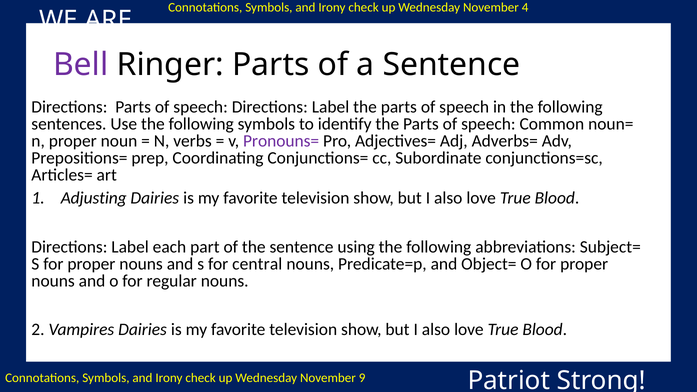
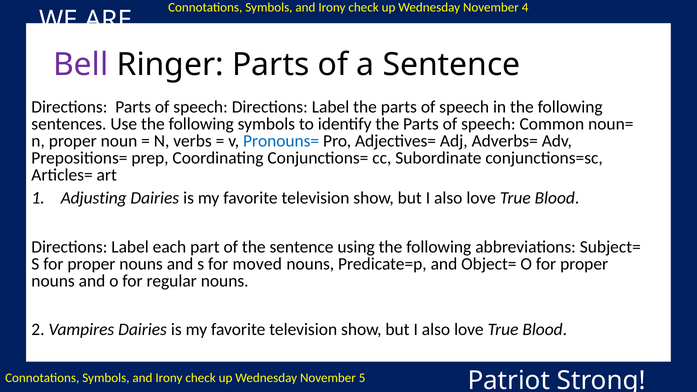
Pronouns= colour: purple -> blue
central: central -> moved
9: 9 -> 5
